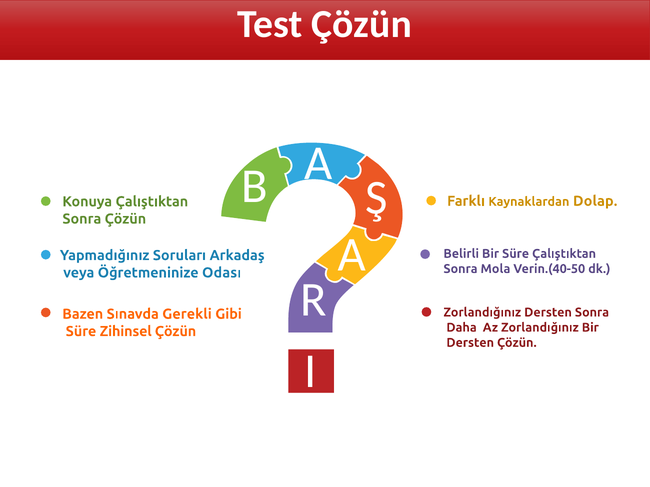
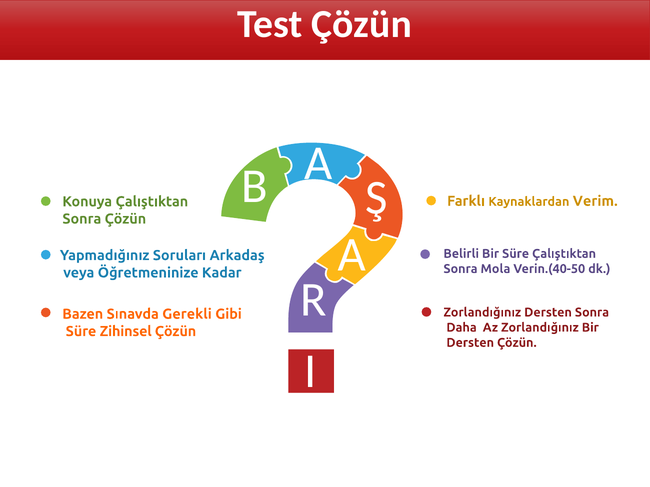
Dolap: Dolap -> Verim
Odası: Odası -> Kadar
